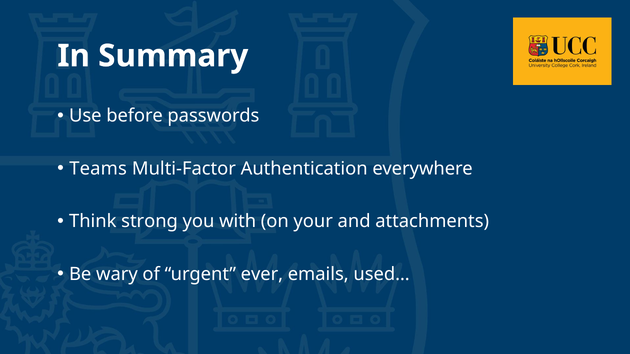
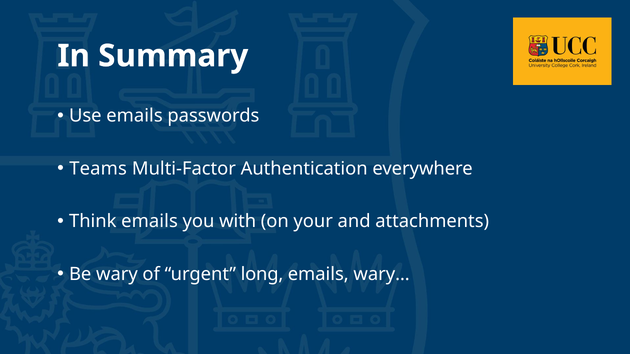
Use before: before -> emails
Think strong: strong -> emails
ever: ever -> long
used…: used… -> wary…
